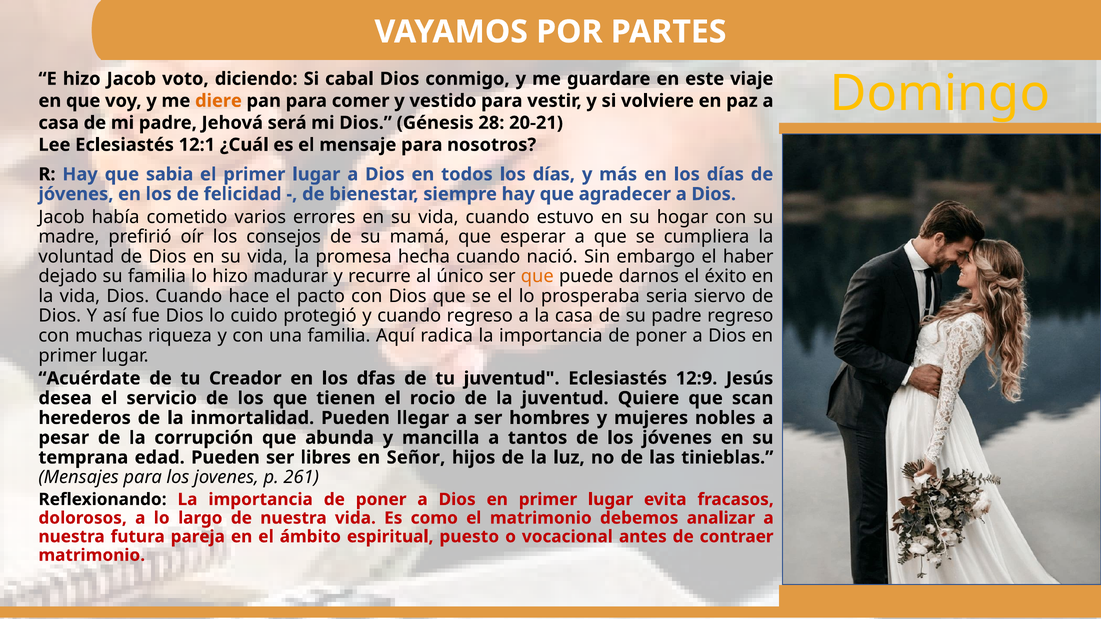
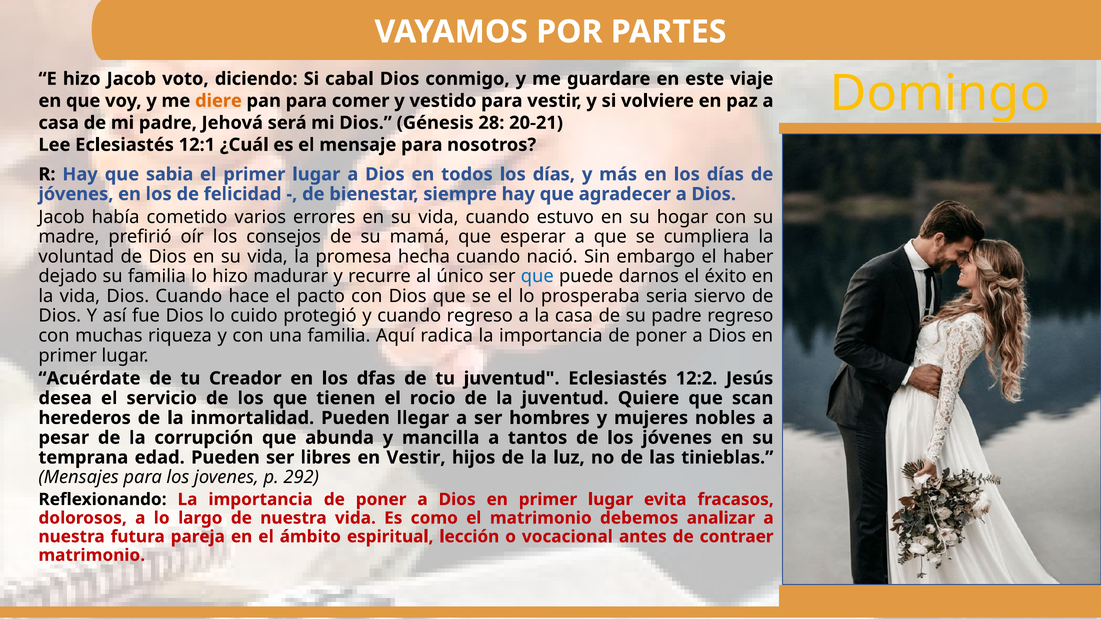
que at (537, 276) colour: orange -> blue
12:9: 12:9 -> 12:2
en Señor: Señor -> Vestir
261: 261 -> 292
puesto: puesto -> lección
